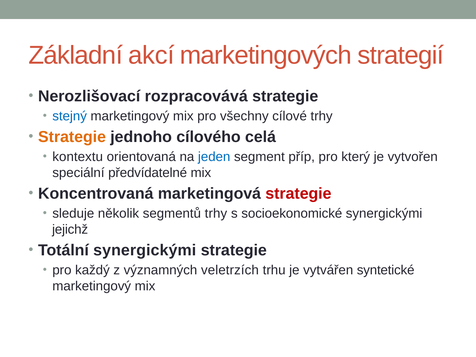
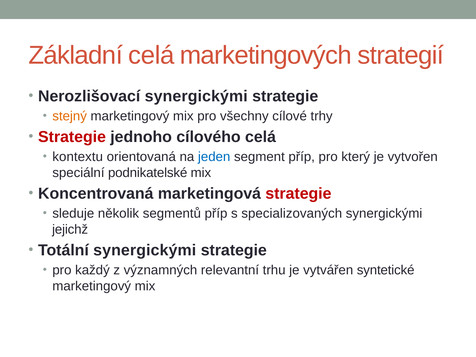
Základní akcí: akcí -> celá
Nerozlišovací rozpracovává: rozpracovává -> synergickými
stejný colour: blue -> orange
Strategie at (72, 137) colour: orange -> red
předvídatelné: předvídatelné -> podnikatelské
segmentů trhy: trhy -> příp
socioekonomické: socioekonomické -> specializovaných
veletrzích: veletrzích -> relevantní
